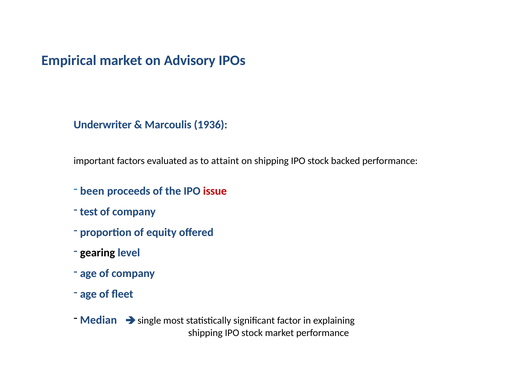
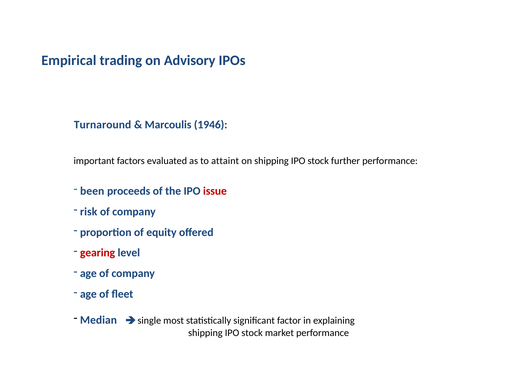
Empirical market: market -> trading
Underwriter: Underwriter -> Turnaround
1936: 1936 -> 1946
backed: backed -> further
test: test -> risk
gearing colour: black -> red
